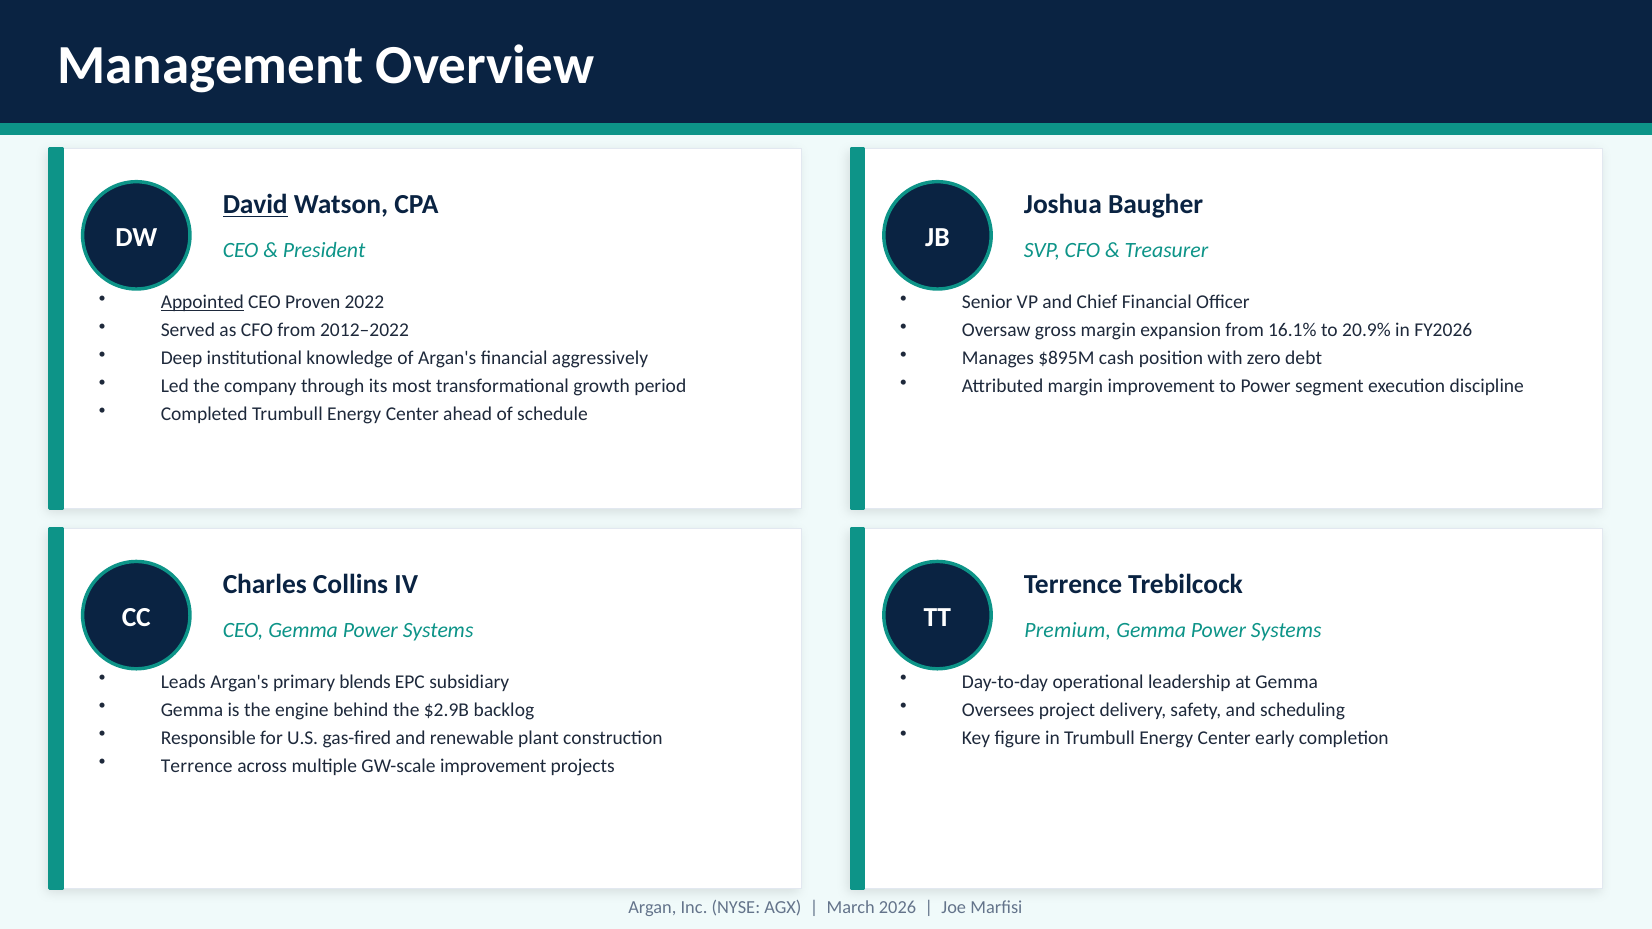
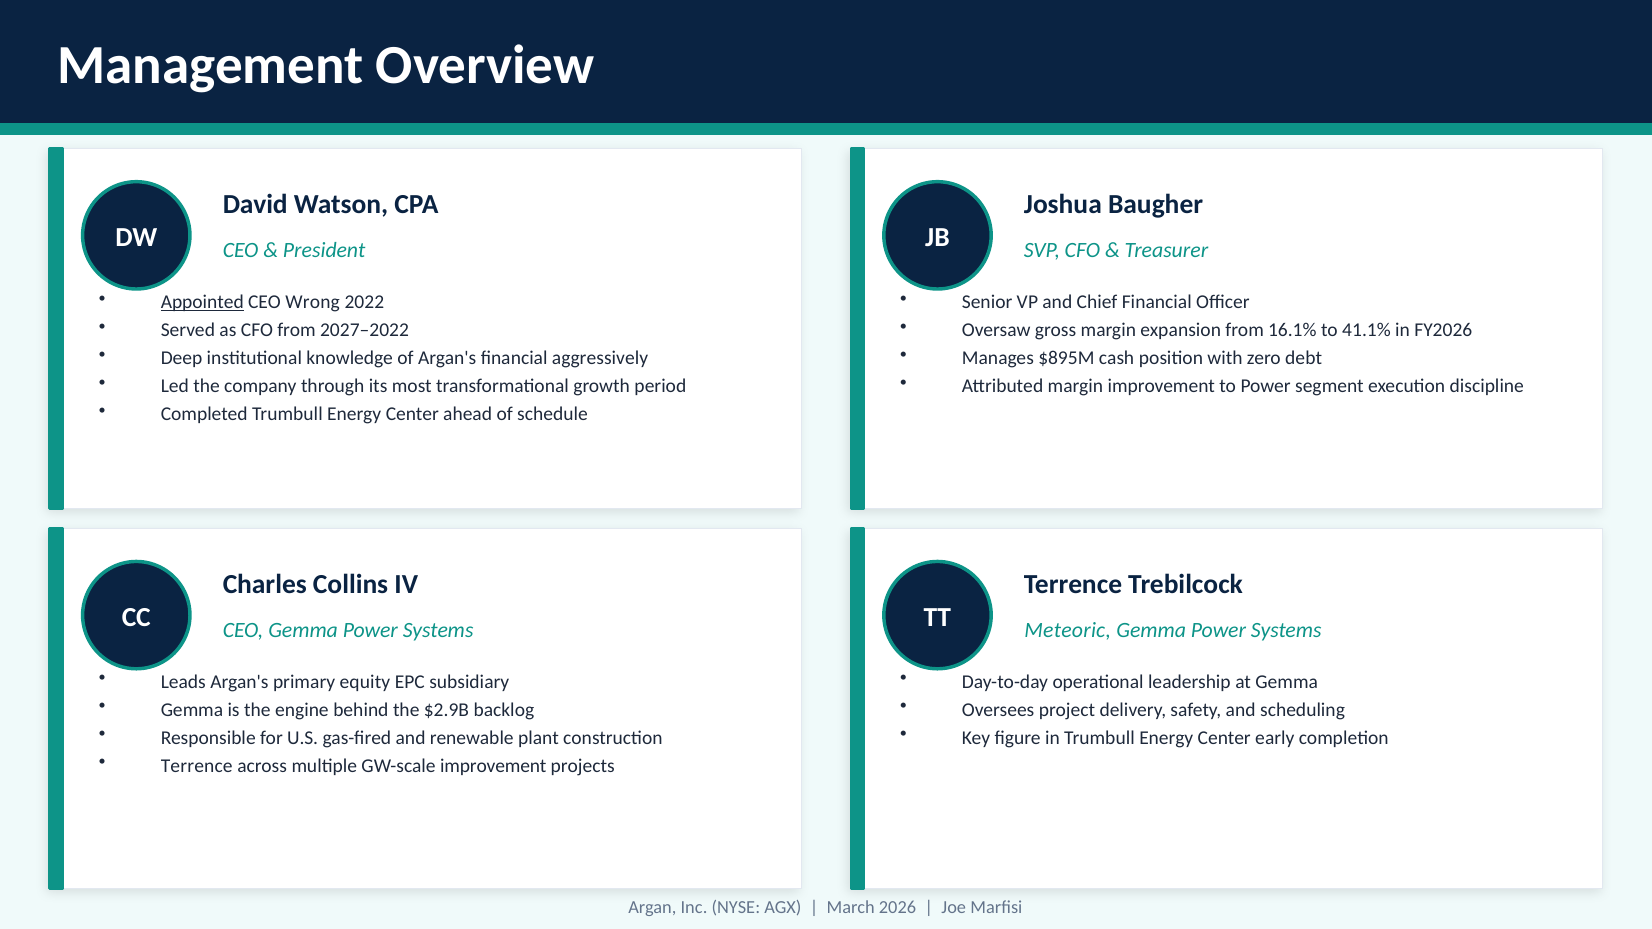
David underline: present -> none
Proven: Proven -> Wrong
2012–2022: 2012–2022 -> 2027–2022
20.9%: 20.9% -> 41.1%
Premium: Premium -> Meteoric
blends: blends -> equity
